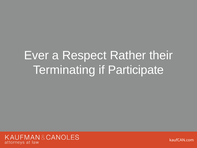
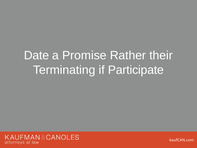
Ever: Ever -> Date
Respect: Respect -> Promise
